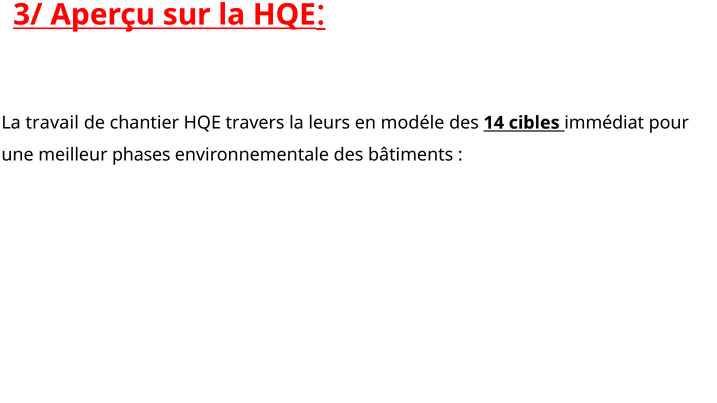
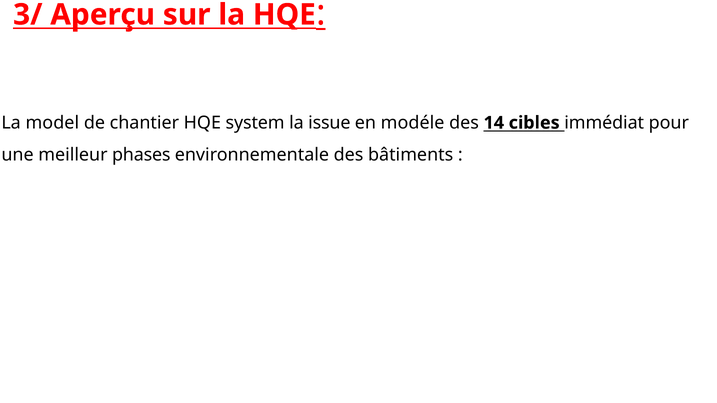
travail: travail -> model
travers: travers -> system
leurs: leurs -> issue
